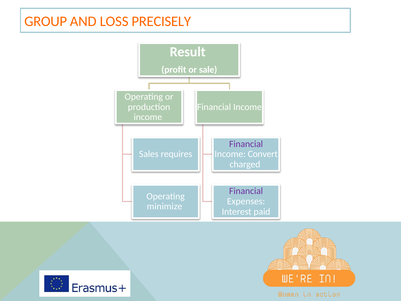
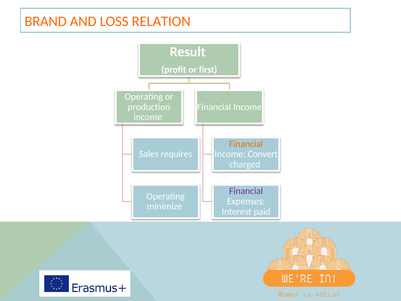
GROUP: GROUP -> BRAND
PRECISELY: PRECISELY -> RELATION
sale: sale -> first
Financial at (246, 144) colour: purple -> orange
